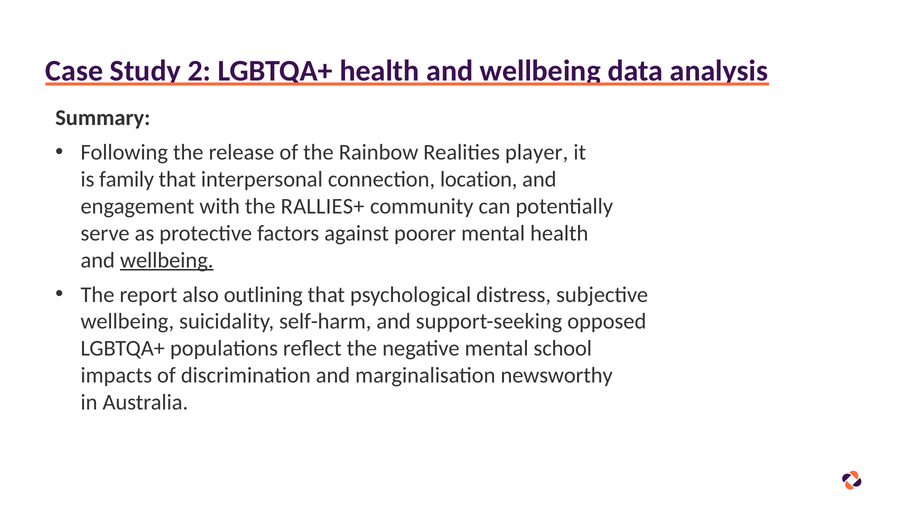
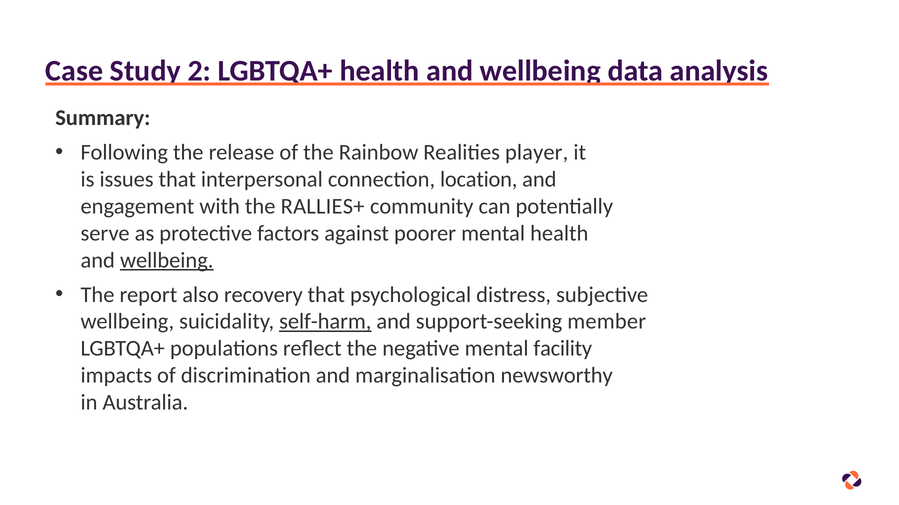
family: family -> issues
outlining: outlining -> recovery
self-harm underline: none -> present
opposed: opposed -> member
school: school -> facility
